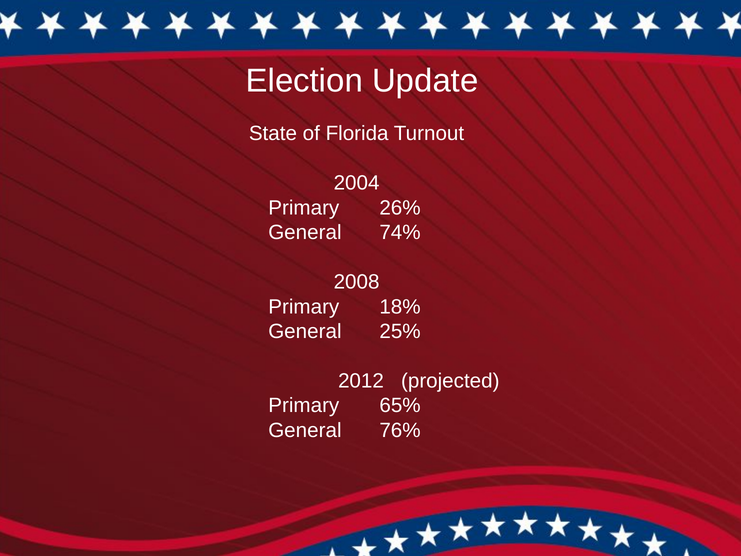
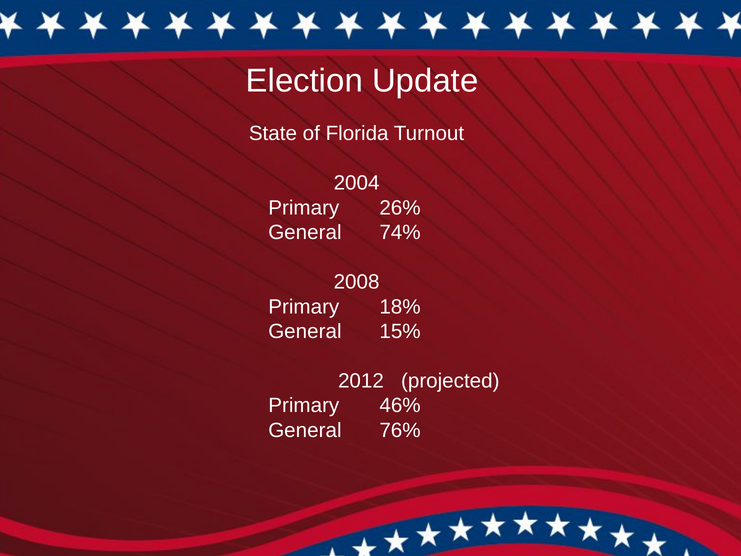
25%: 25% -> 15%
65%: 65% -> 46%
